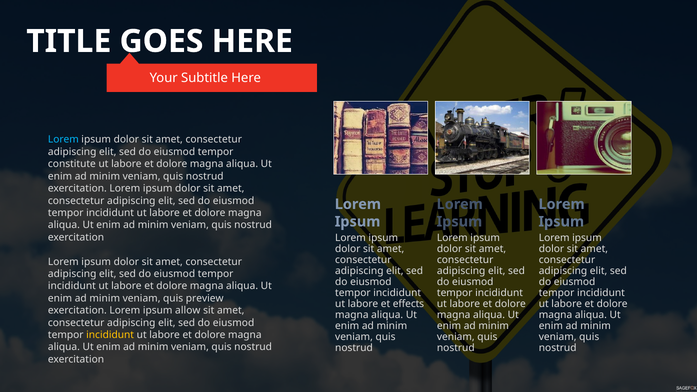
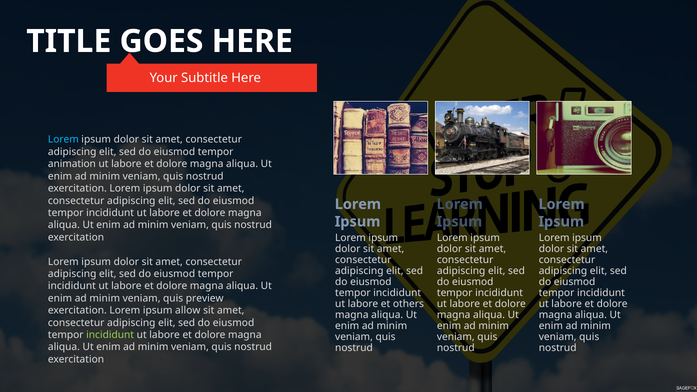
constitute: constitute -> animation
effects: effects -> others
incididunt at (110, 335) colour: yellow -> light green
